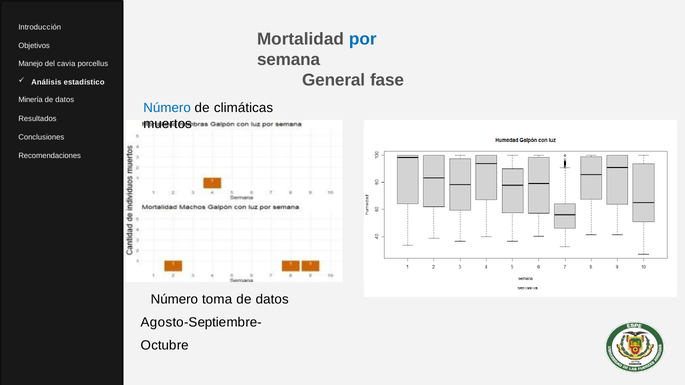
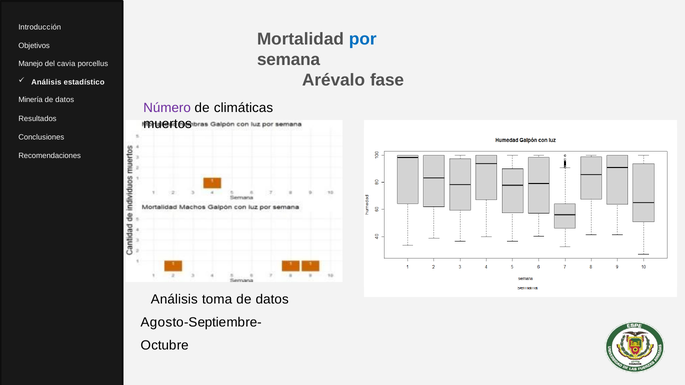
General: General -> Arévalo
Número at (167, 108) colour: blue -> purple
Número at (174, 299): Número -> Análisis
